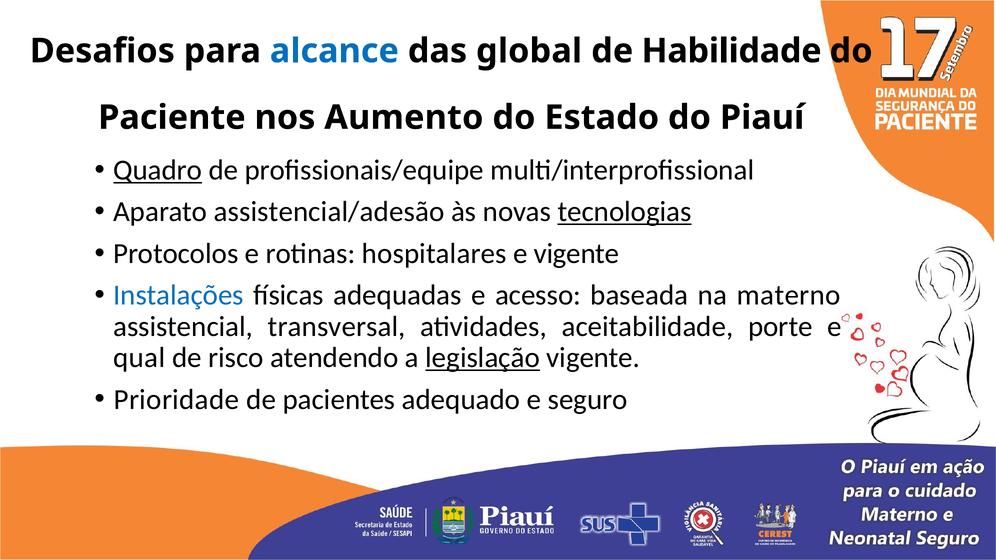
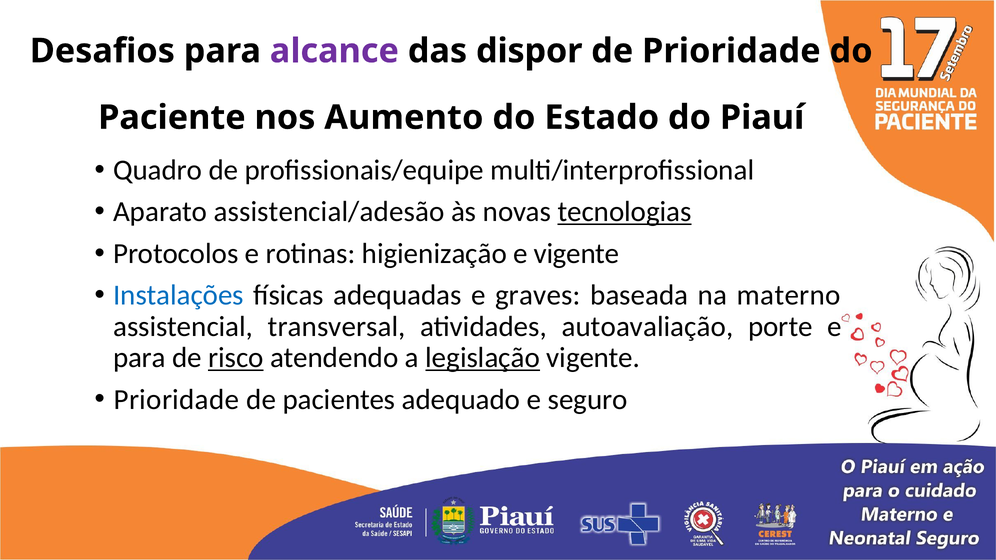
alcance colour: blue -> purple
global: global -> dispor
de Habilidade: Habilidade -> Prioridade
Quadro underline: present -> none
hospitalares: hospitalares -> higienização
acesso: acesso -> graves
aceitabilidade: aceitabilidade -> autoavaliação
qual at (139, 358): qual -> para
risco underline: none -> present
